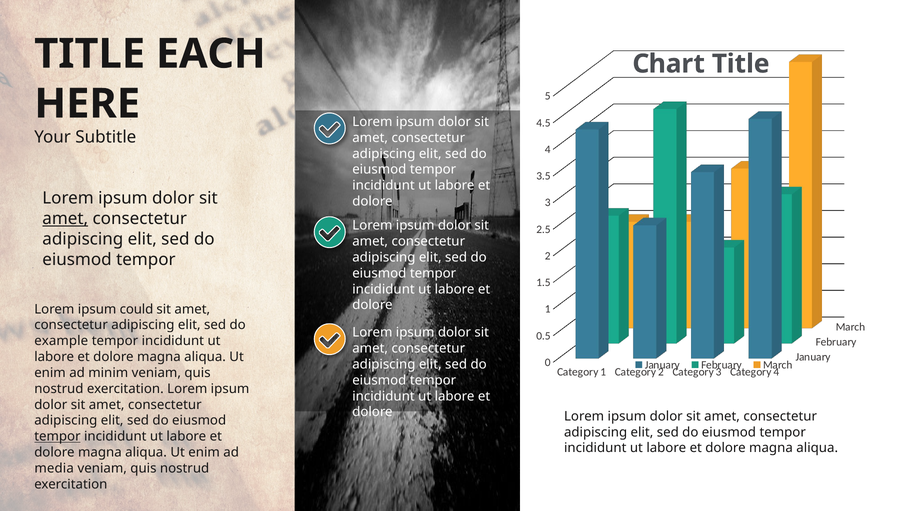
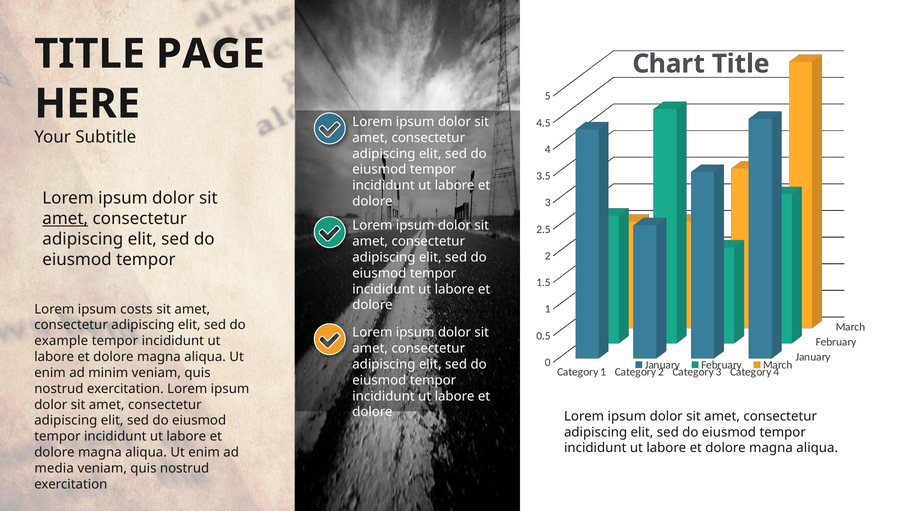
EACH: EACH -> PAGE
could: could -> costs
tempor at (57, 437) underline: present -> none
